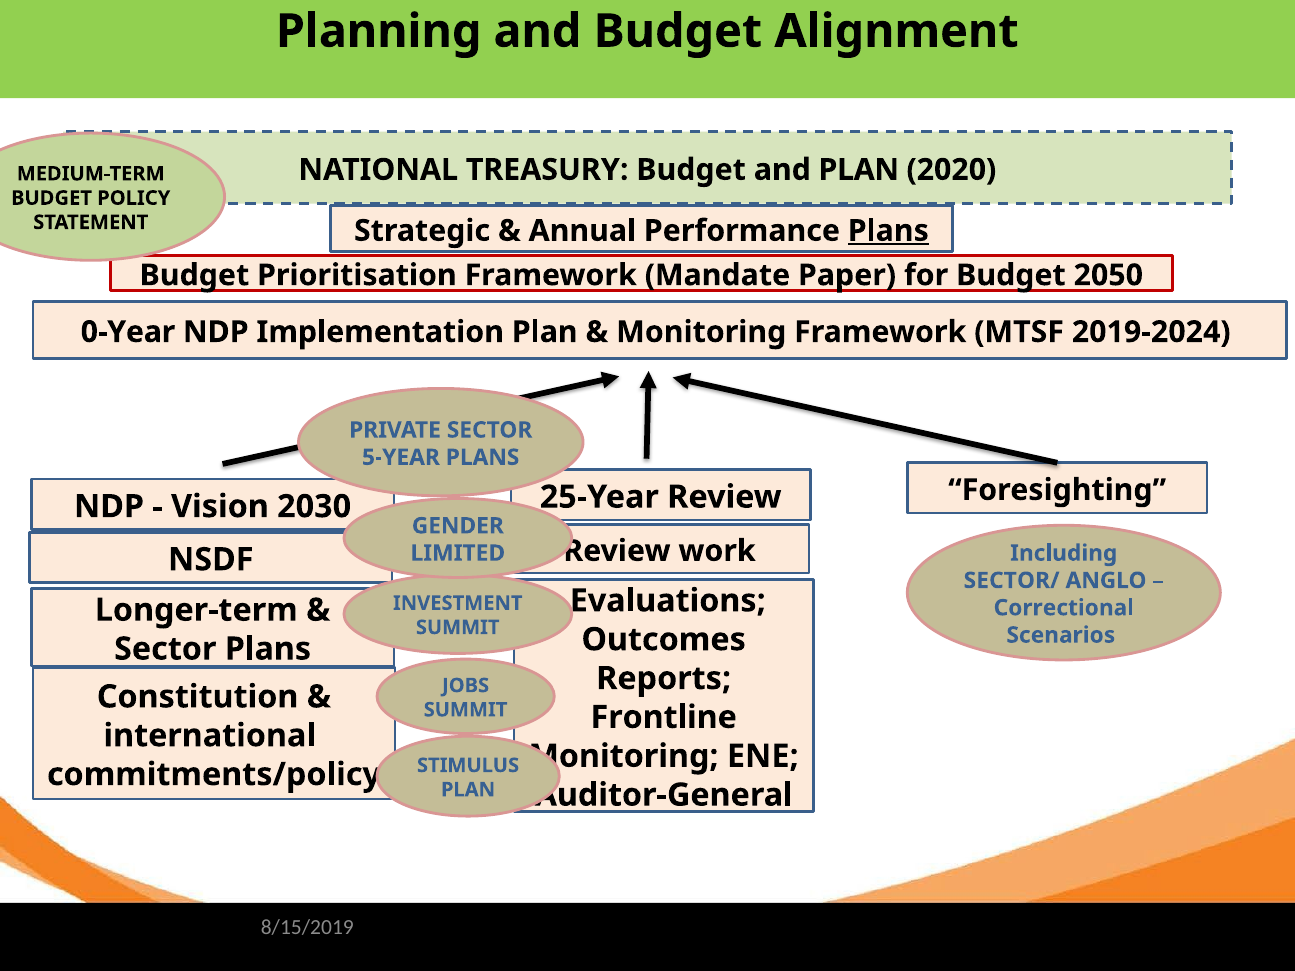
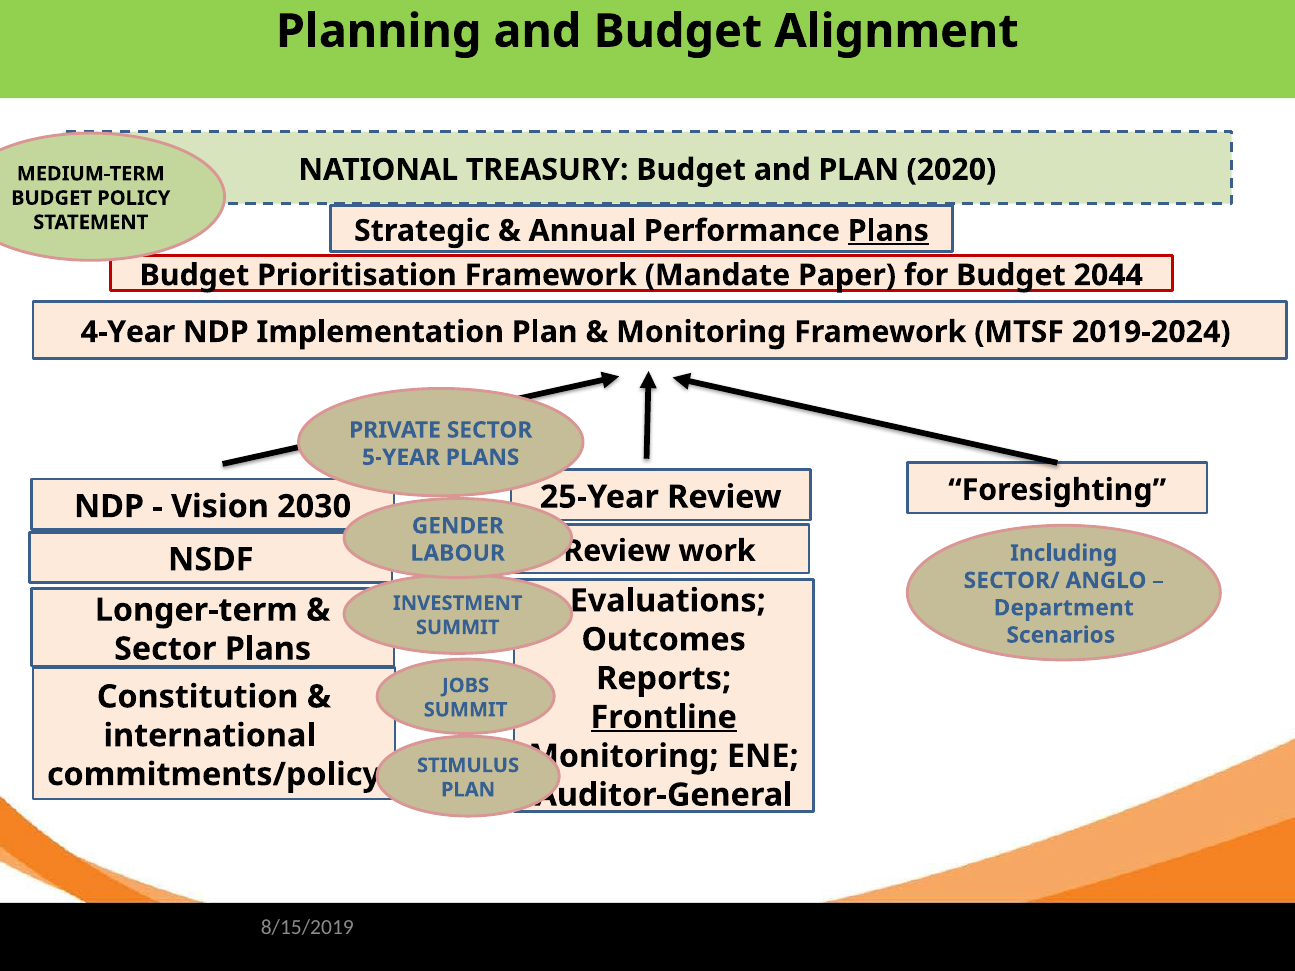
2050: 2050 -> 2044
0-Year: 0-Year -> 4-Year
LIMITED: LIMITED -> LABOUR
Correctional: Correctional -> Department
Frontline underline: none -> present
